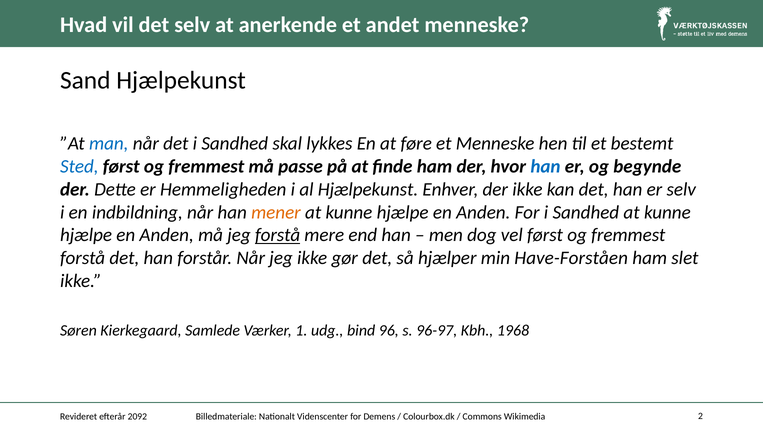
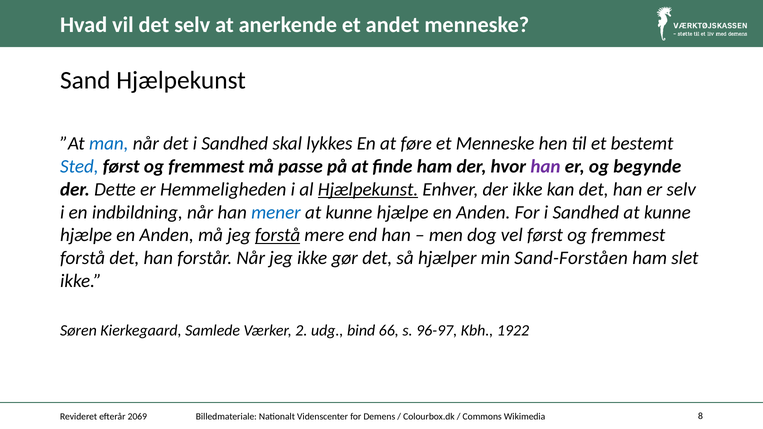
han at (545, 167) colour: blue -> purple
Hjælpekunst at (368, 190) underline: none -> present
mener colour: orange -> blue
Have-Forståen: Have-Forståen -> Sand-Forståen
1: 1 -> 2
96: 96 -> 66
1968: 1968 -> 1922
2092: 2092 -> 2069
2: 2 -> 8
